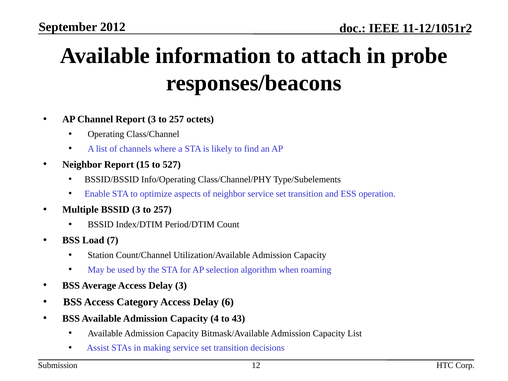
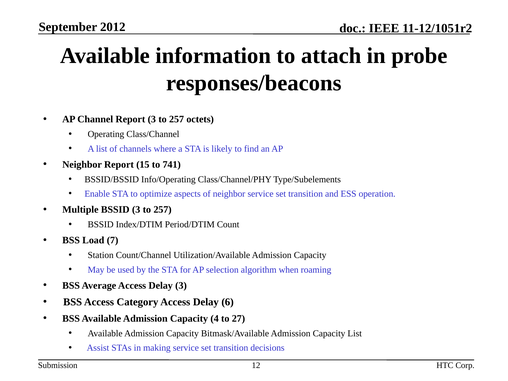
527: 527 -> 741
43: 43 -> 27
